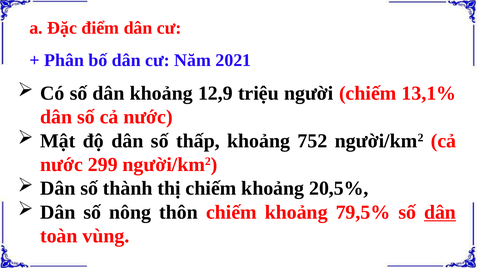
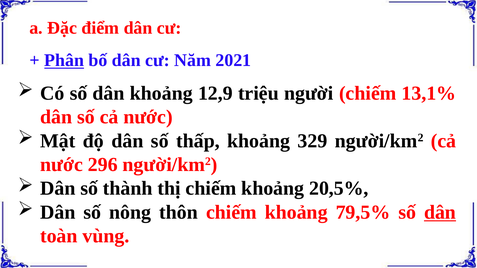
Phân underline: none -> present
752: 752 -> 329
299: 299 -> 296
